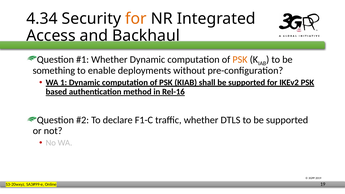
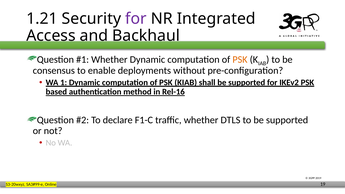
4.34: 4.34 -> 1.21
for at (136, 19) colour: orange -> purple
something: something -> consensus
